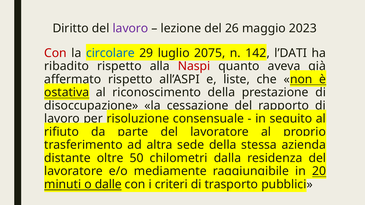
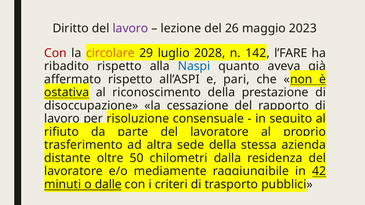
circolare colour: blue -> orange
2075: 2075 -> 2028
l’DATI: l’DATI -> l’FARE
Naspi colour: red -> blue
liste: liste -> pari
20: 20 -> 42
